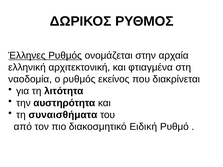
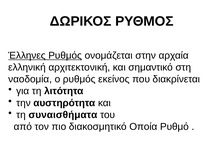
φτιαγμένα: φτιαγμένα -> σημαντικό
Ειδική: Ειδική -> Οποία
